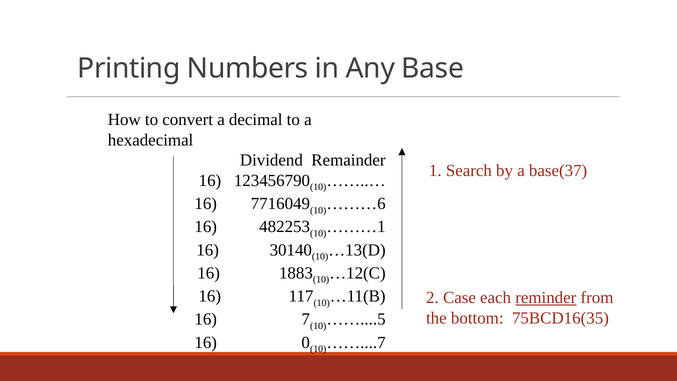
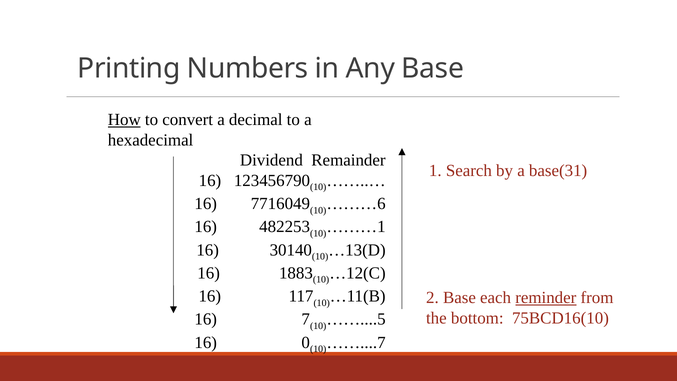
How underline: none -> present
base(37: base(37 -> base(31
2 Case: Case -> Base
75BCD16(35: 75BCD16(35 -> 75BCD16(10
